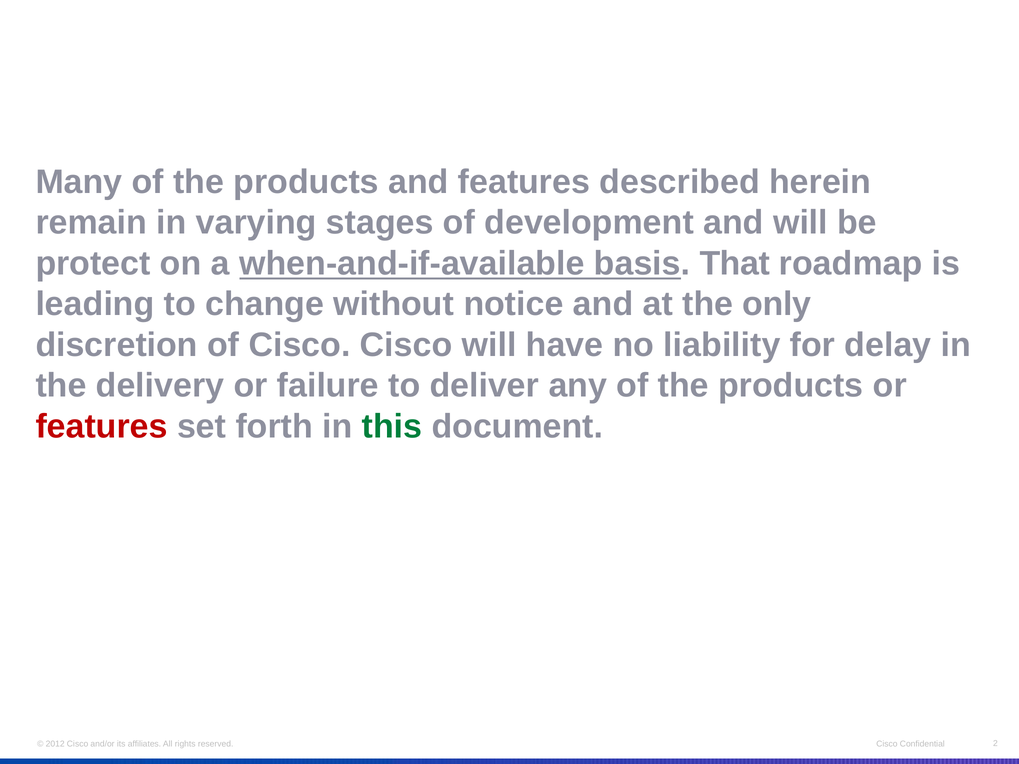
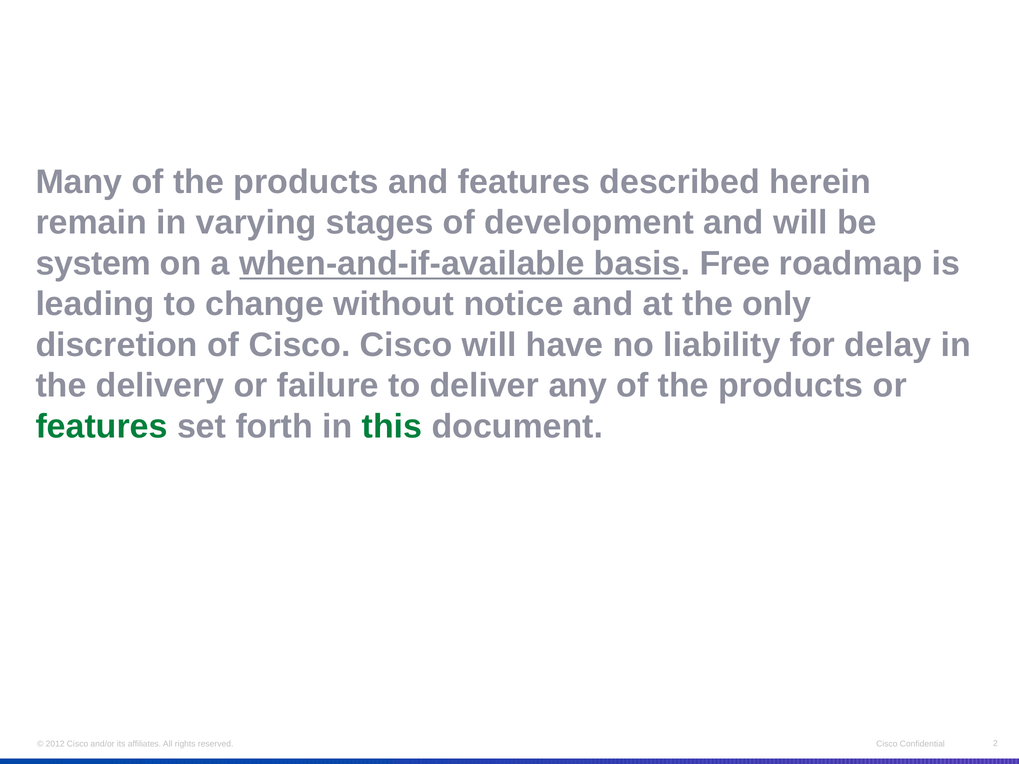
protect: protect -> system
That: That -> Free
features at (102, 427) colour: red -> green
